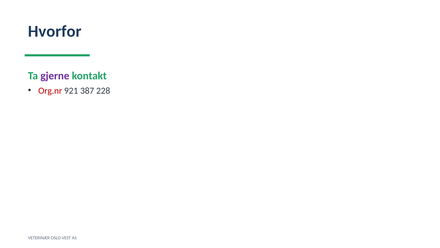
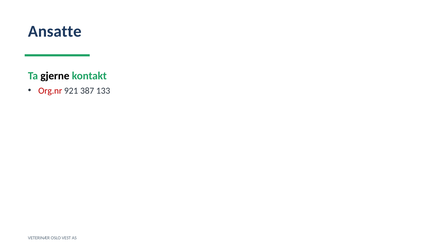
Hvorfor: Hvorfor -> Ansatte
gjerne colour: purple -> black
228: 228 -> 133
